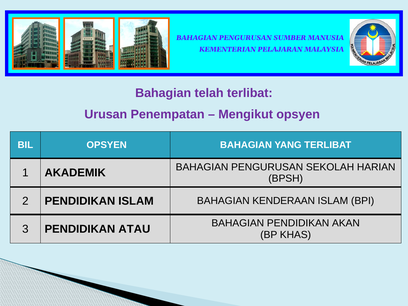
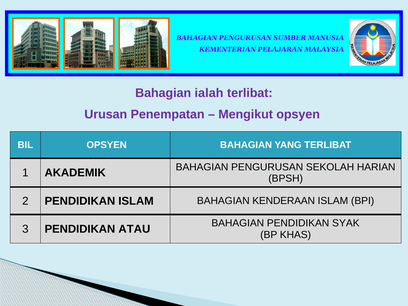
telah: telah -> ialah
AKAN: AKAN -> SYAK
